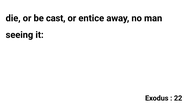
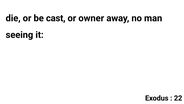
entice: entice -> owner
